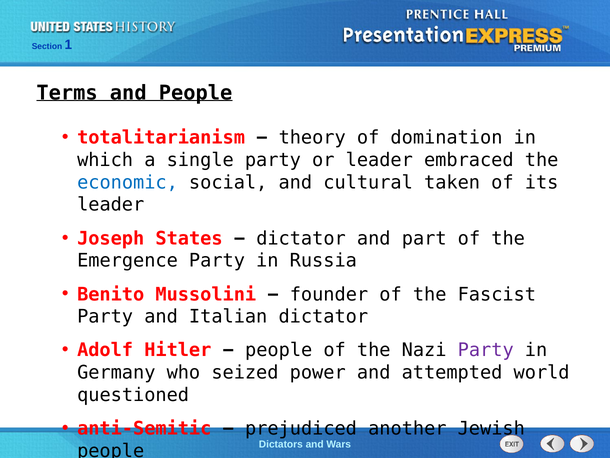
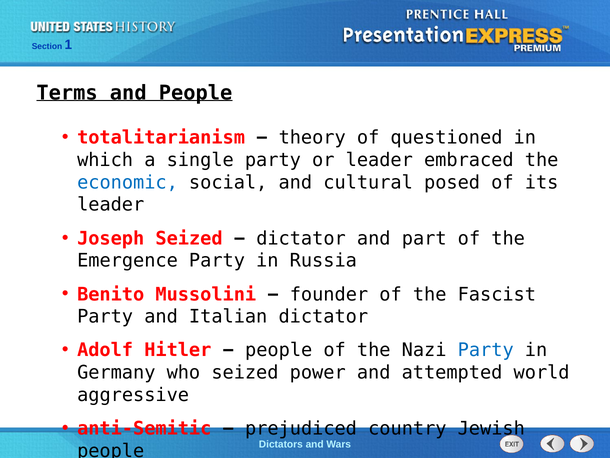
domination: domination -> questioned
taken: taken -> posed
Joseph States: States -> Seized
Party at (486, 350) colour: purple -> blue
questioned: questioned -> aggressive
another: another -> country
